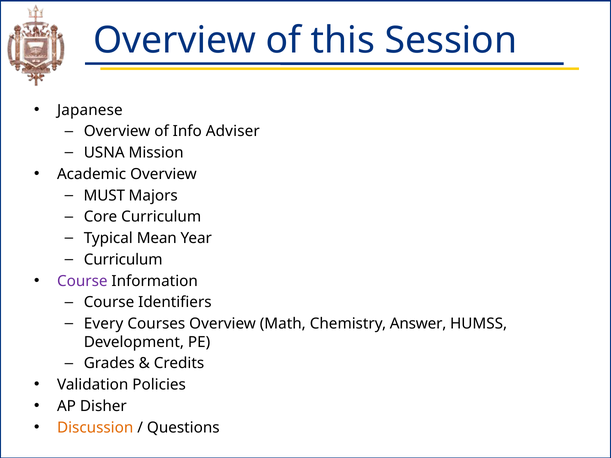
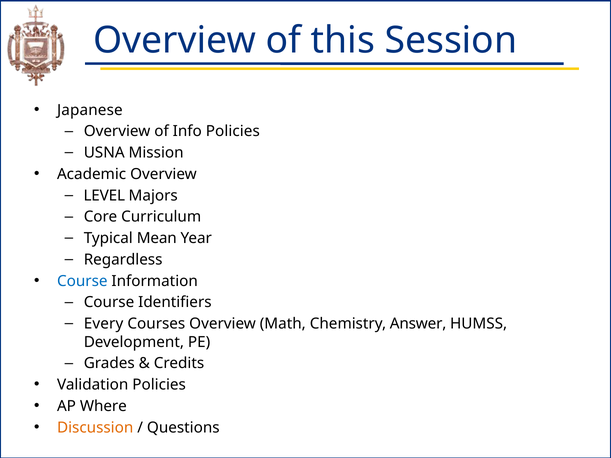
Info Adviser: Adviser -> Policies
MUST: MUST -> LEVEL
Curriculum at (123, 260): Curriculum -> Regardless
Course at (82, 281) colour: purple -> blue
Disher: Disher -> Where
